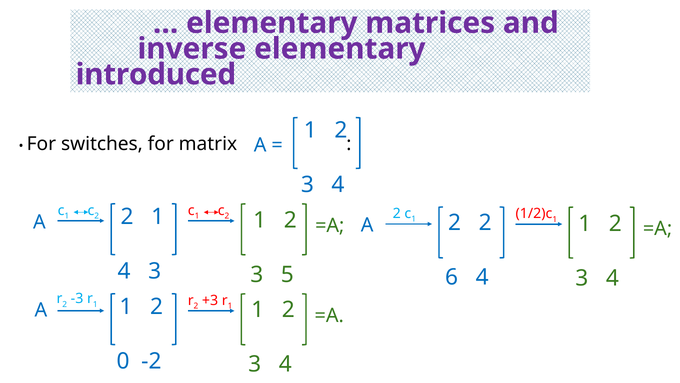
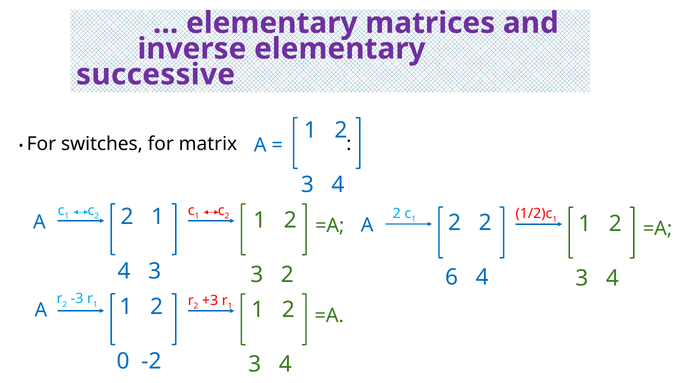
introduced: introduced -> successive
3 5: 5 -> 2
